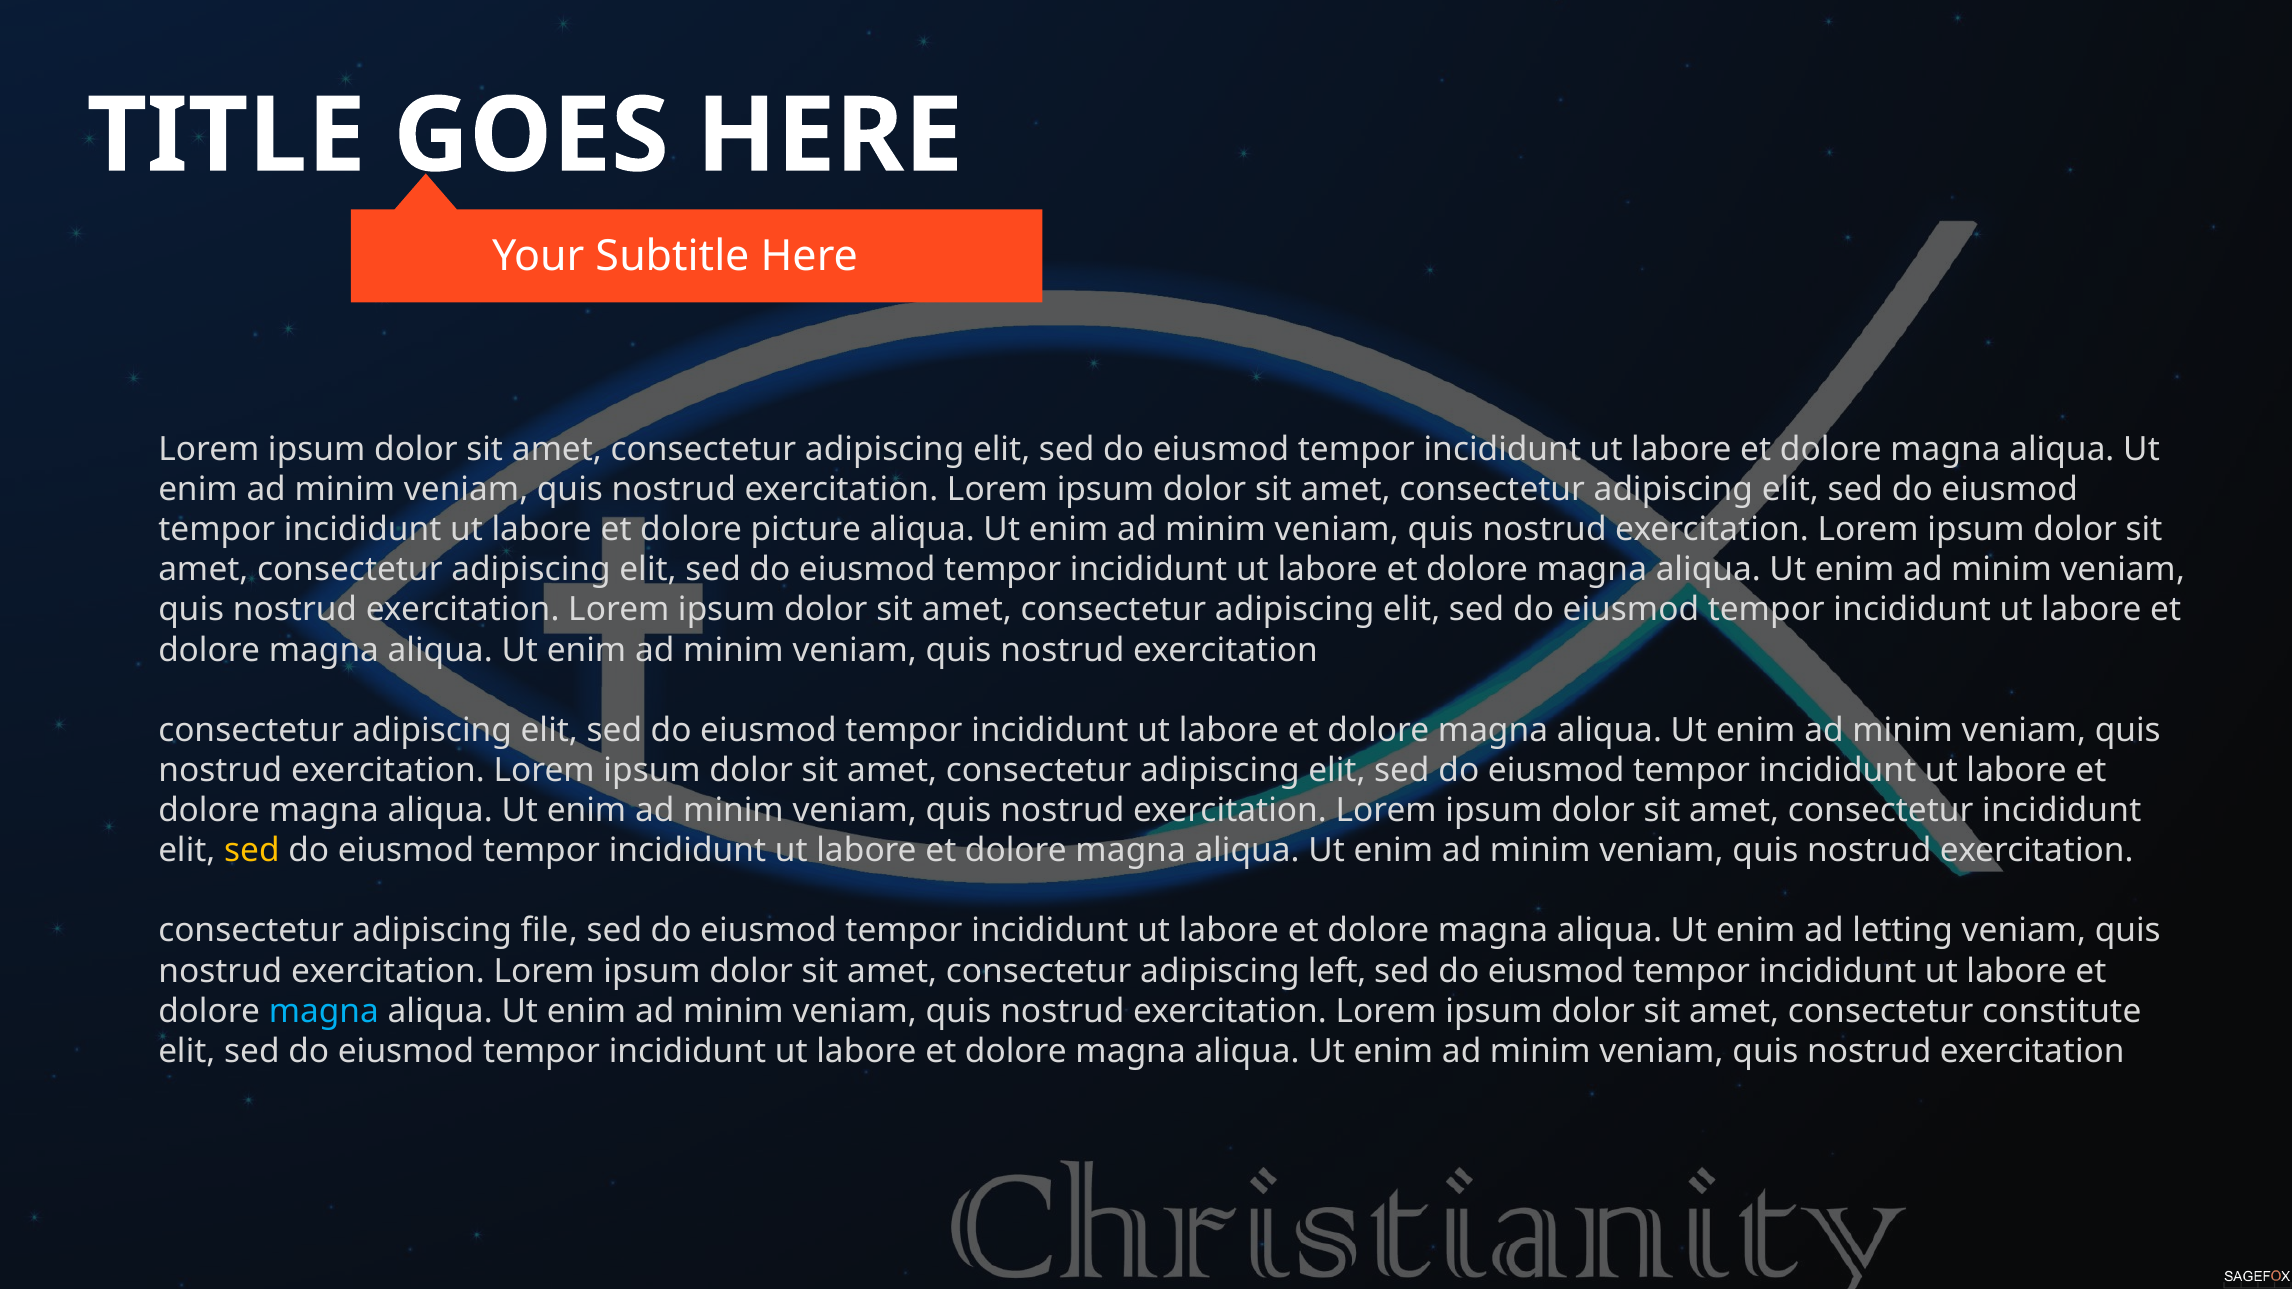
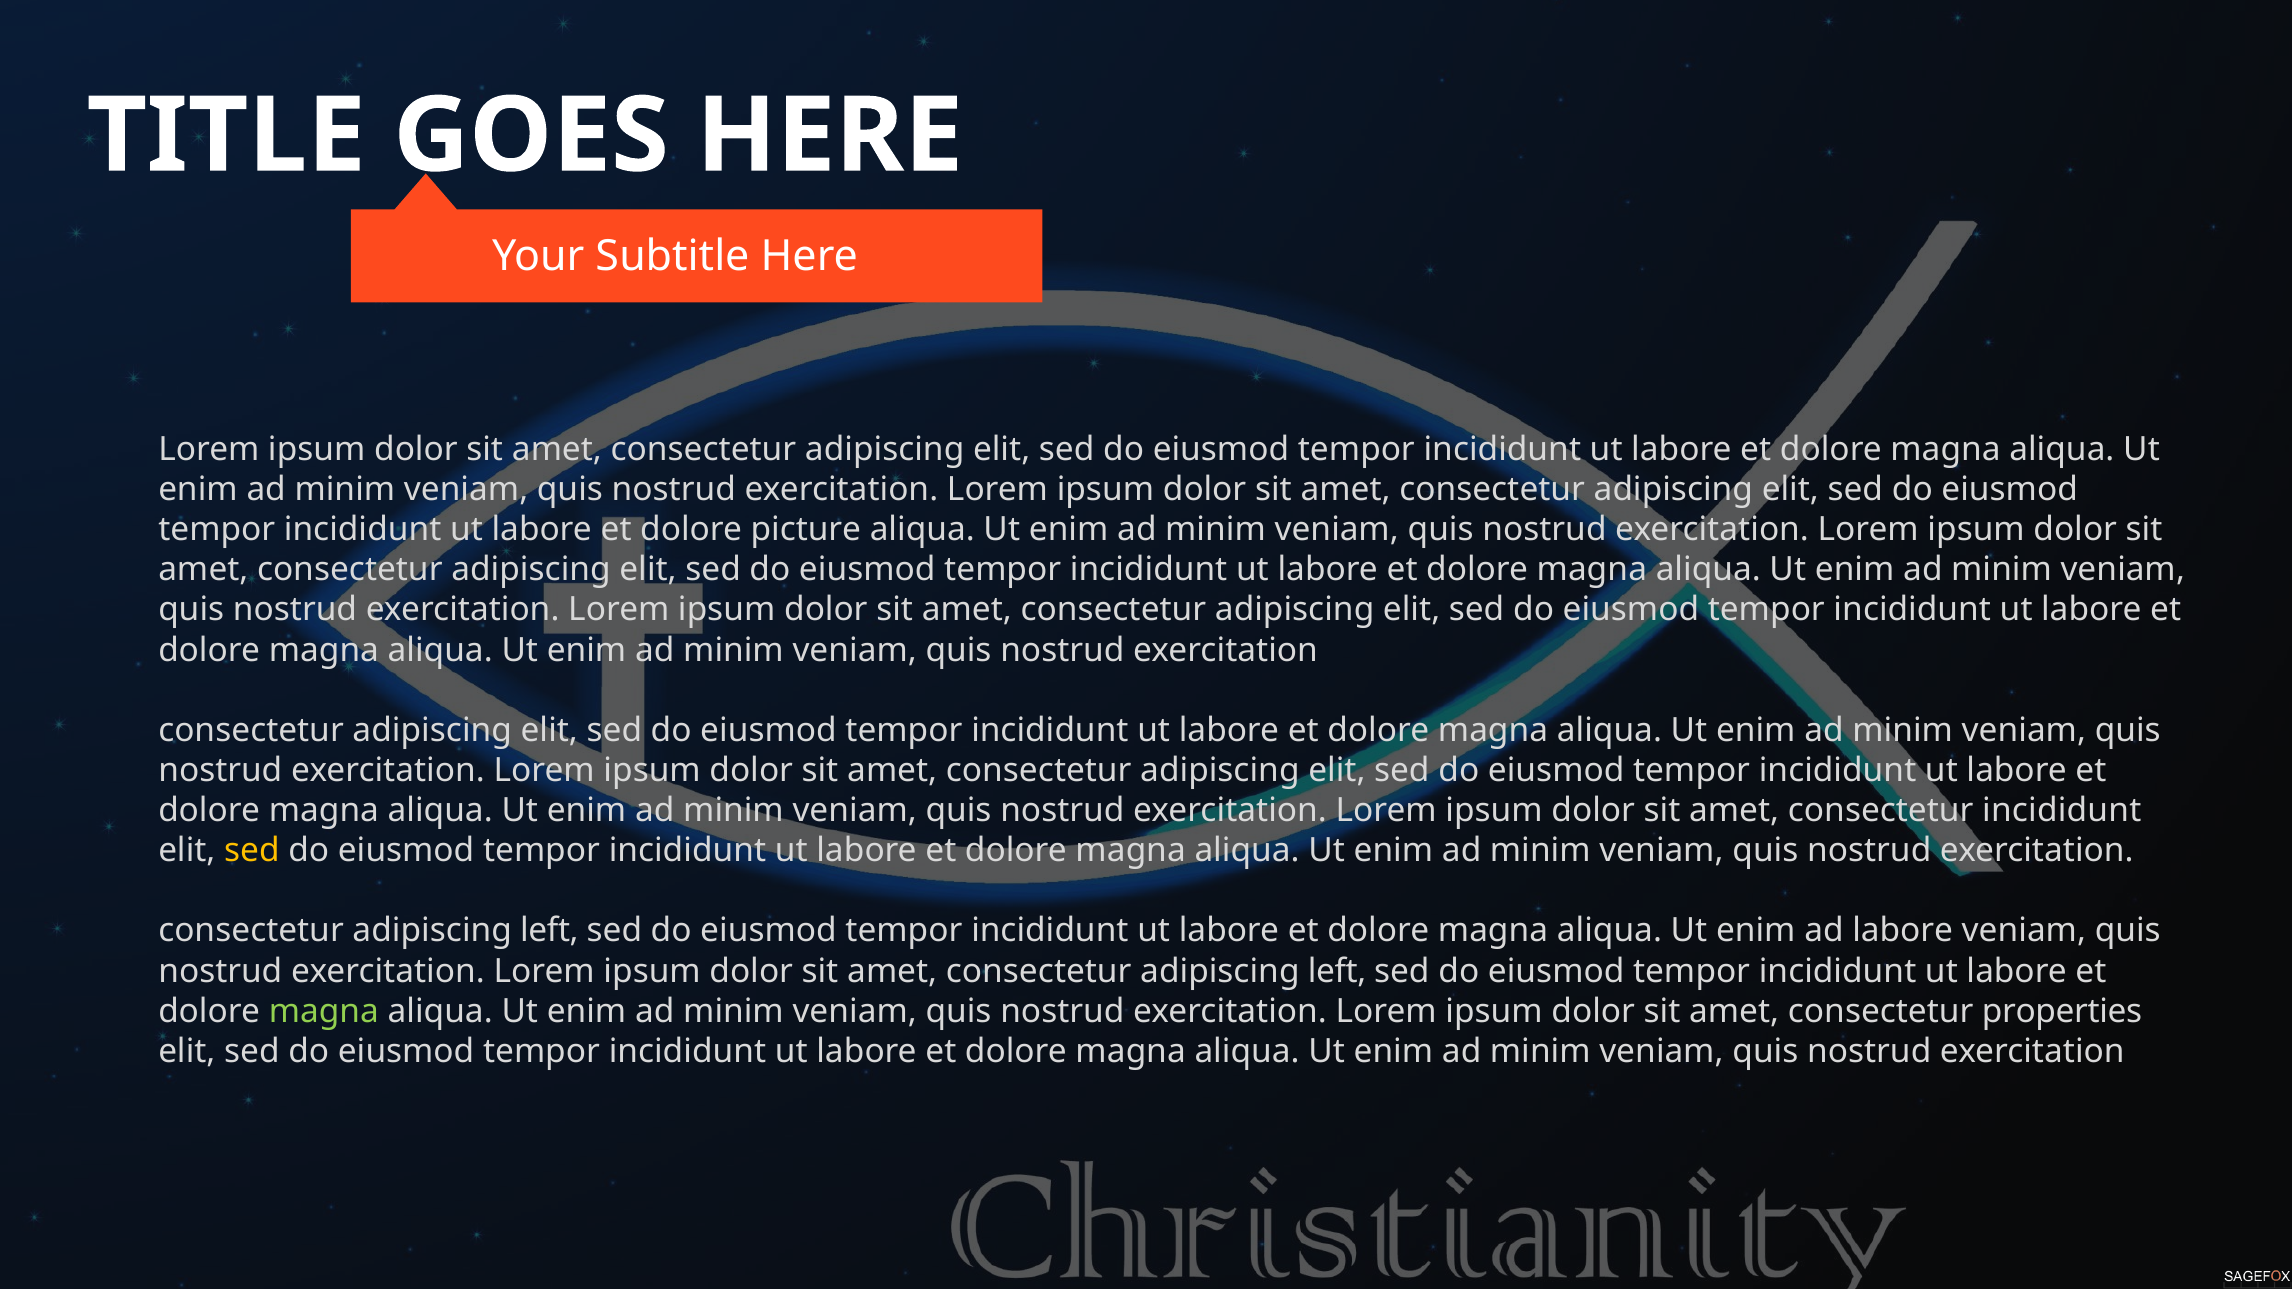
file at (549, 931): file -> left
ad letting: letting -> labore
magna at (324, 1011) colour: light blue -> light green
constitute: constitute -> properties
